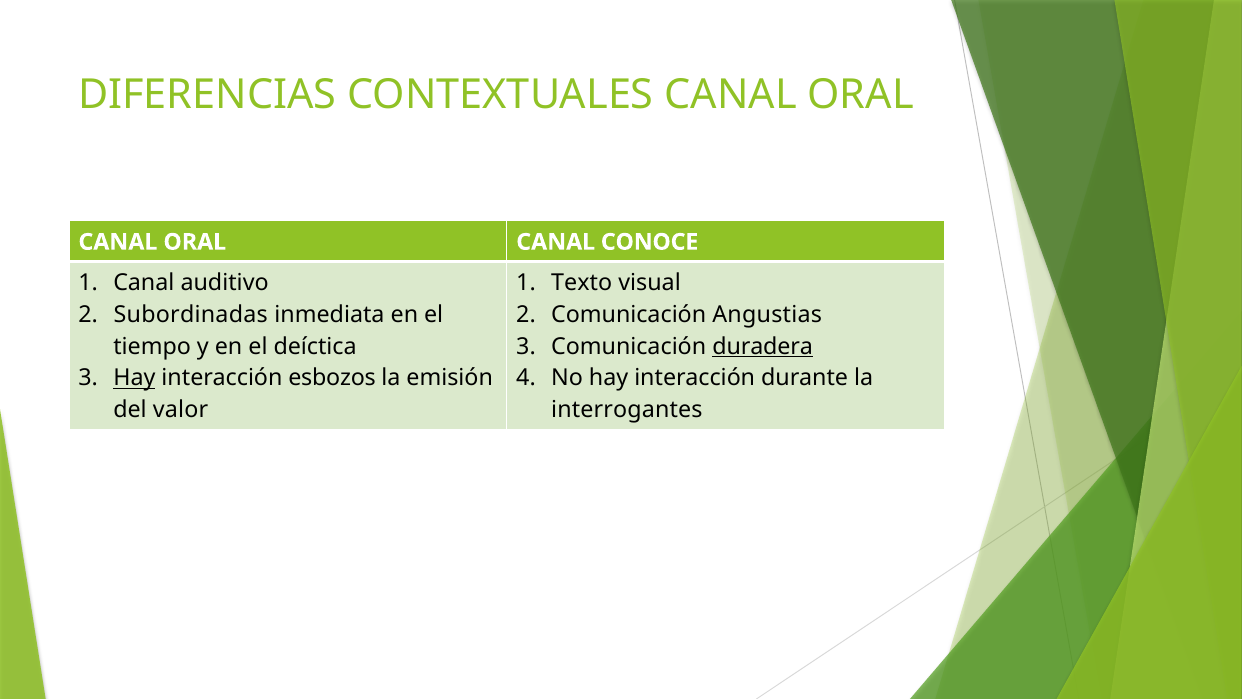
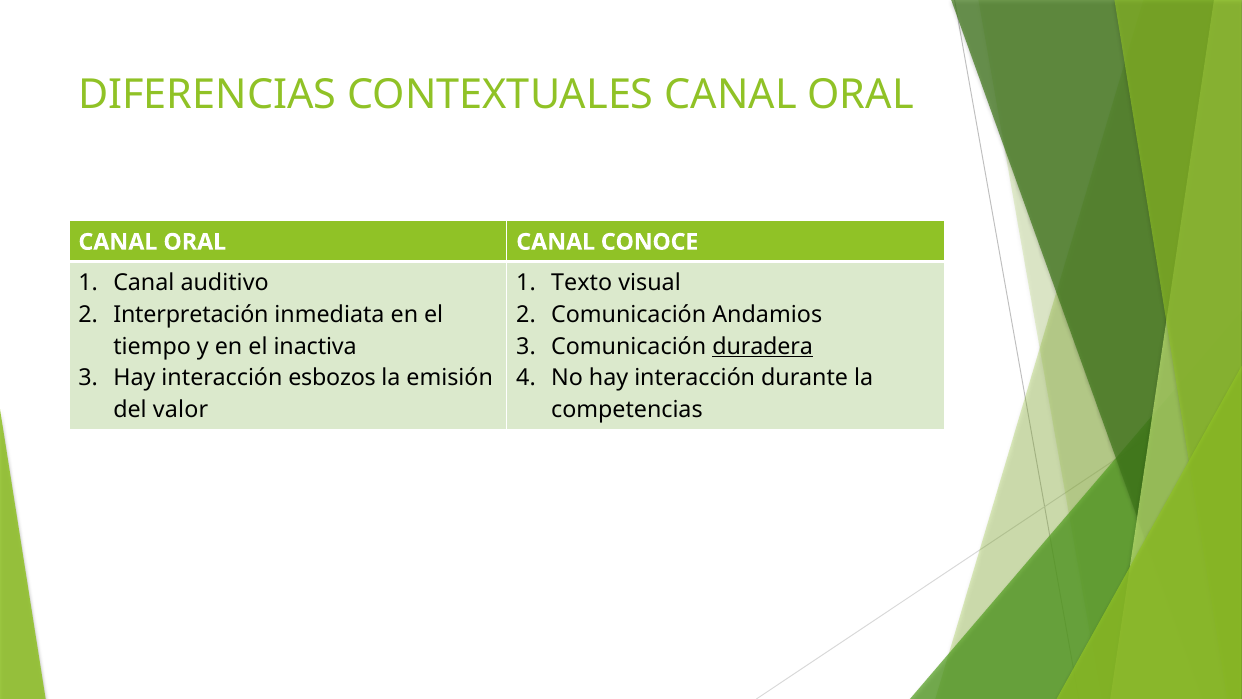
Subordinadas: Subordinadas -> Interpretación
Angustias: Angustias -> Andamios
deíctica: deíctica -> inactiva
Hay at (134, 378) underline: present -> none
interrogantes: interrogantes -> competencias
